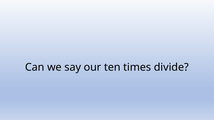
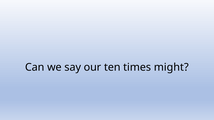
divide: divide -> might
